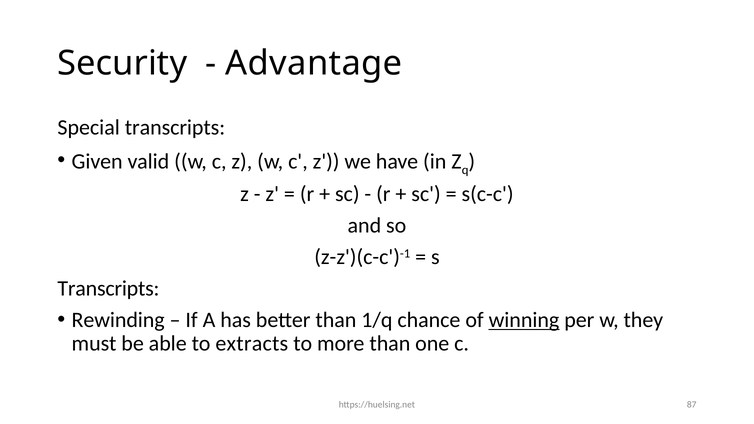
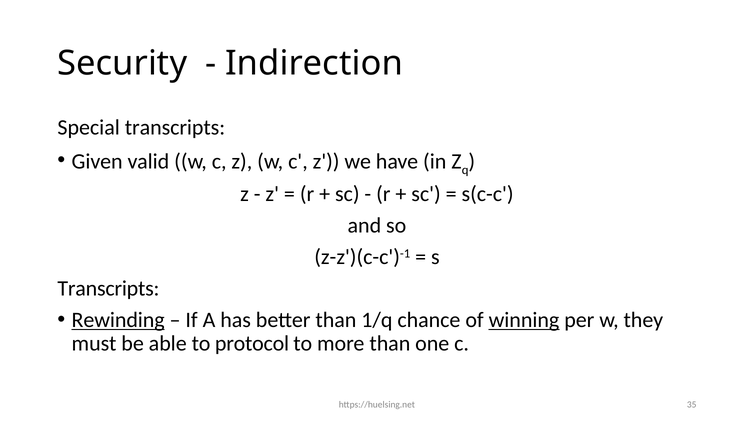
Advantage: Advantage -> Indirection
Rewinding underline: none -> present
extracts: extracts -> protocol
87: 87 -> 35
